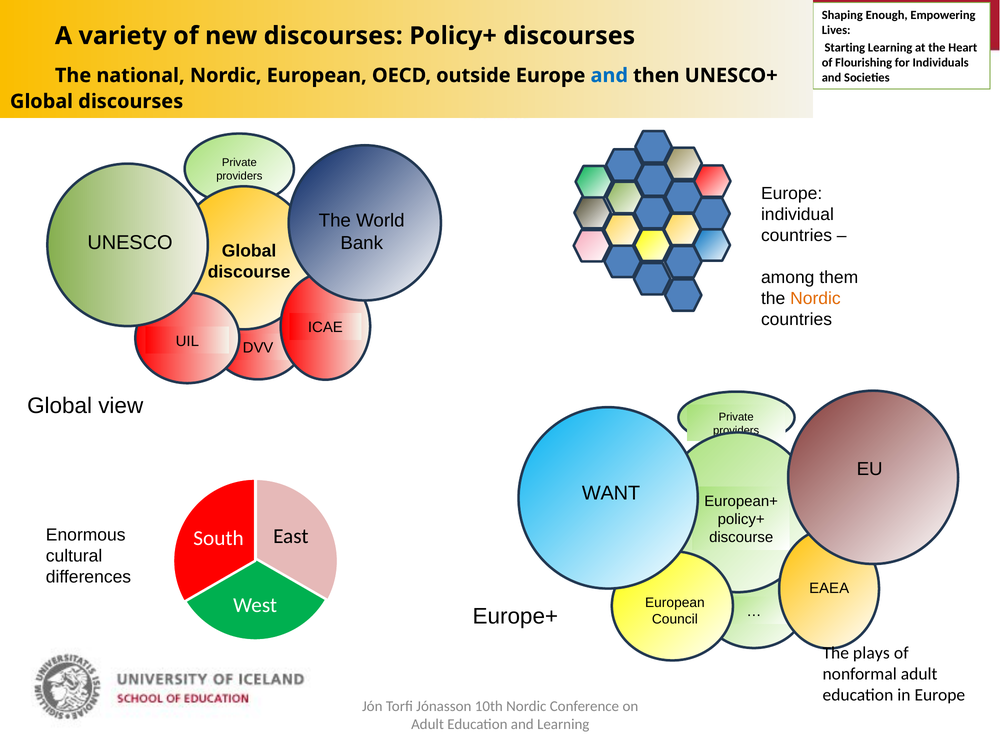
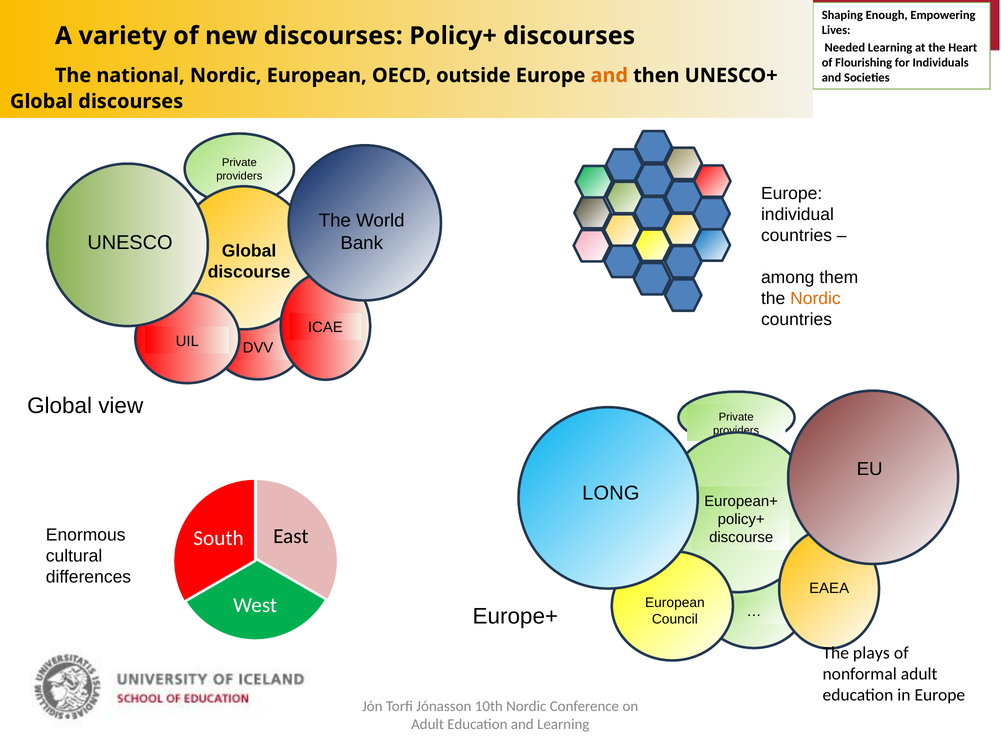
Starting: Starting -> Needed
and at (609, 76) colour: blue -> orange
WANT: WANT -> LONG
